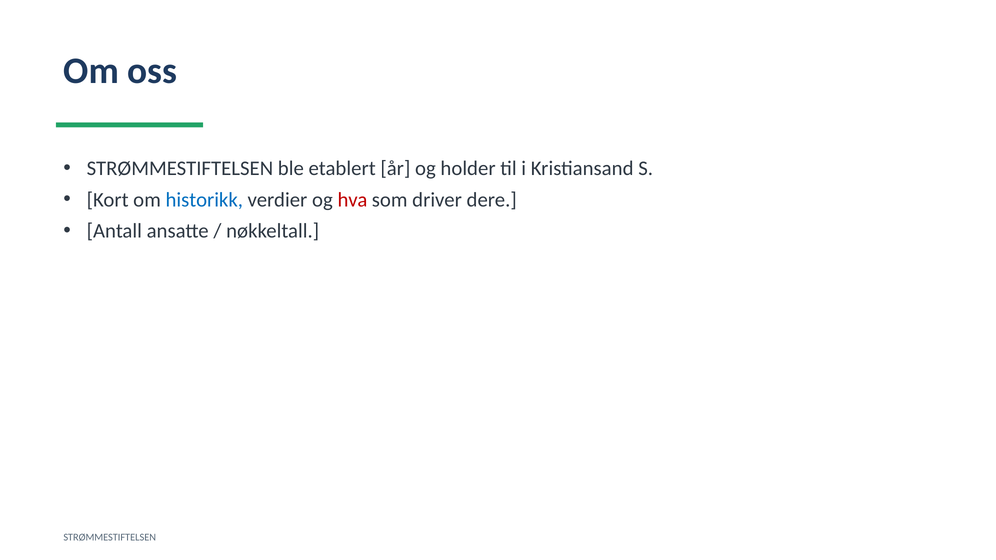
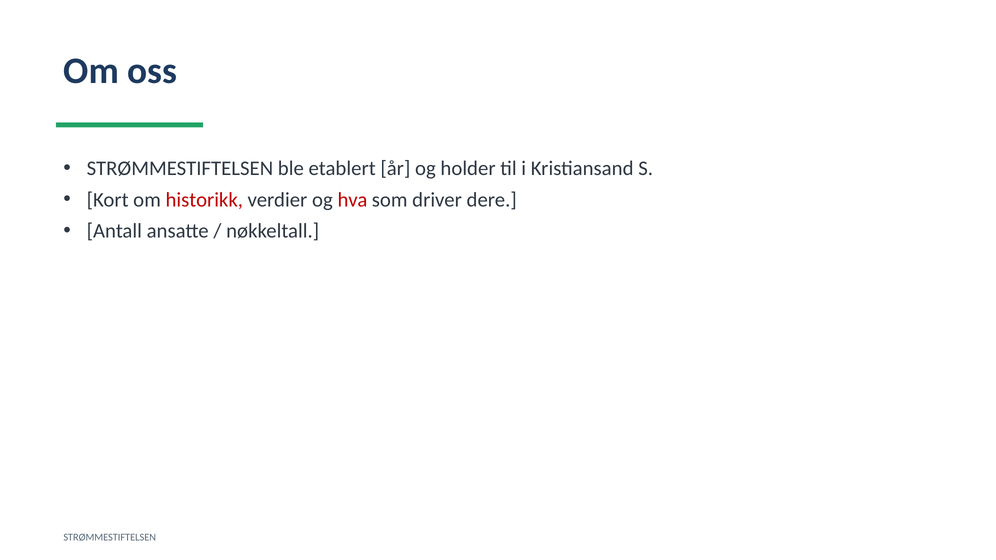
historikk colour: blue -> red
